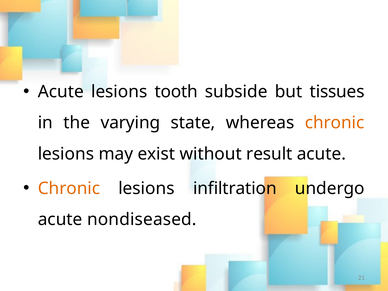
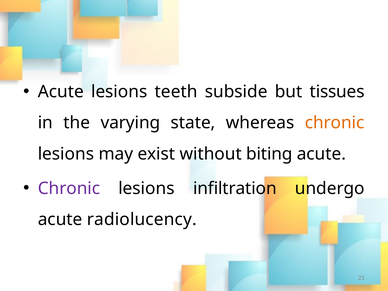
tooth: tooth -> teeth
result: result -> biting
Chronic at (69, 188) colour: orange -> purple
nondiseased: nondiseased -> radiolucency
